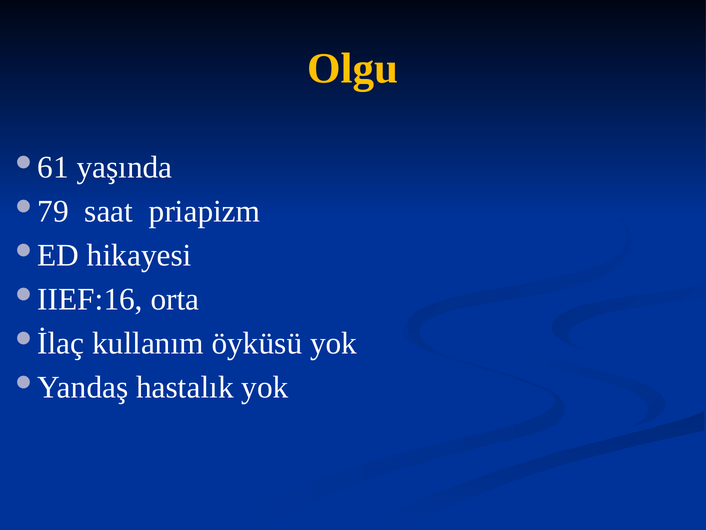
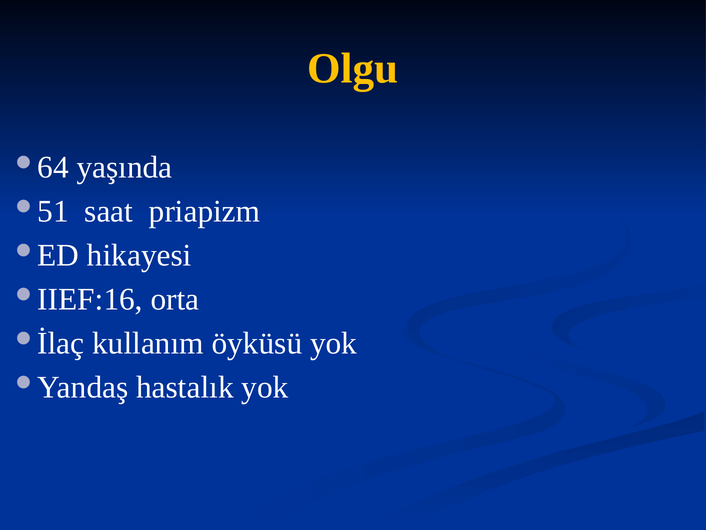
61: 61 -> 64
79: 79 -> 51
